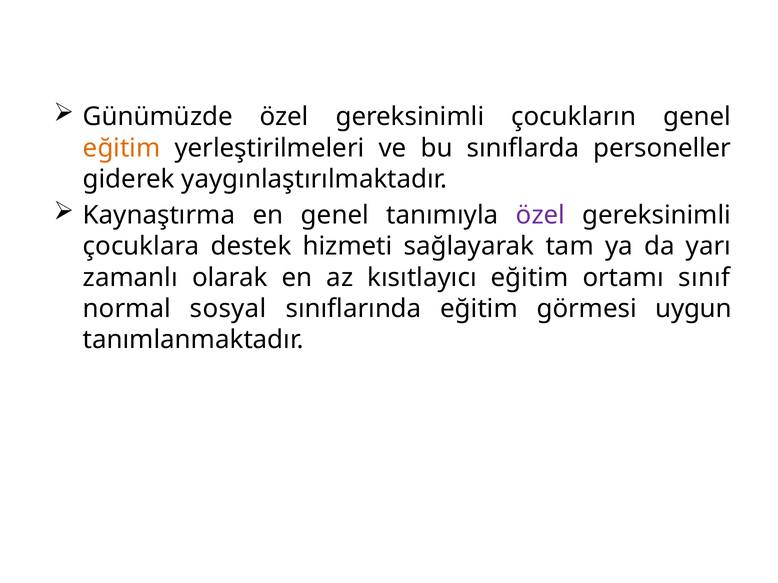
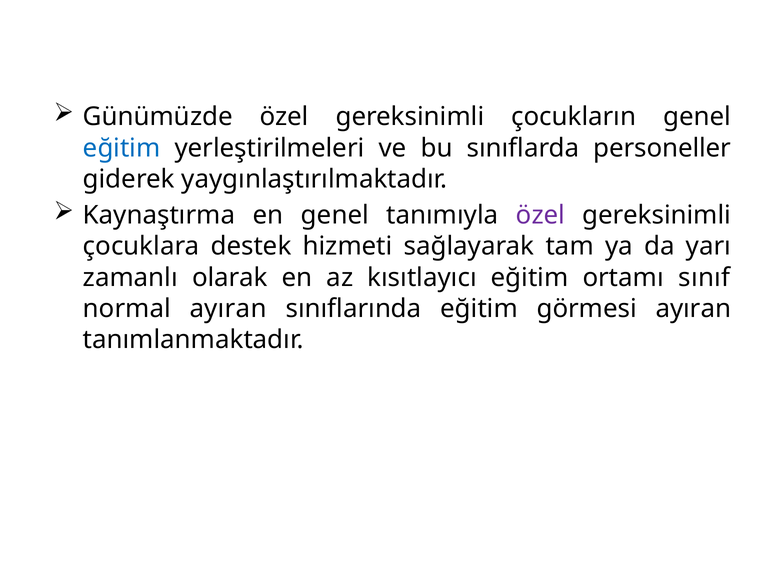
eğitim at (122, 148) colour: orange -> blue
normal sosyal: sosyal -> ayıran
görmesi uygun: uygun -> ayıran
